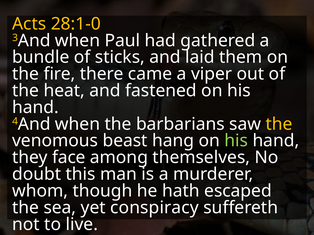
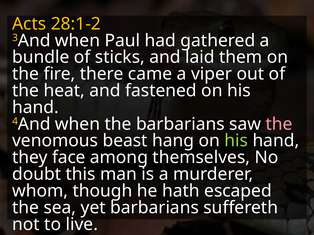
28:1-0: 28:1-0 -> 28:1-2
the at (279, 124) colour: yellow -> pink
yet conspiracy: conspiracy -> barbarians
